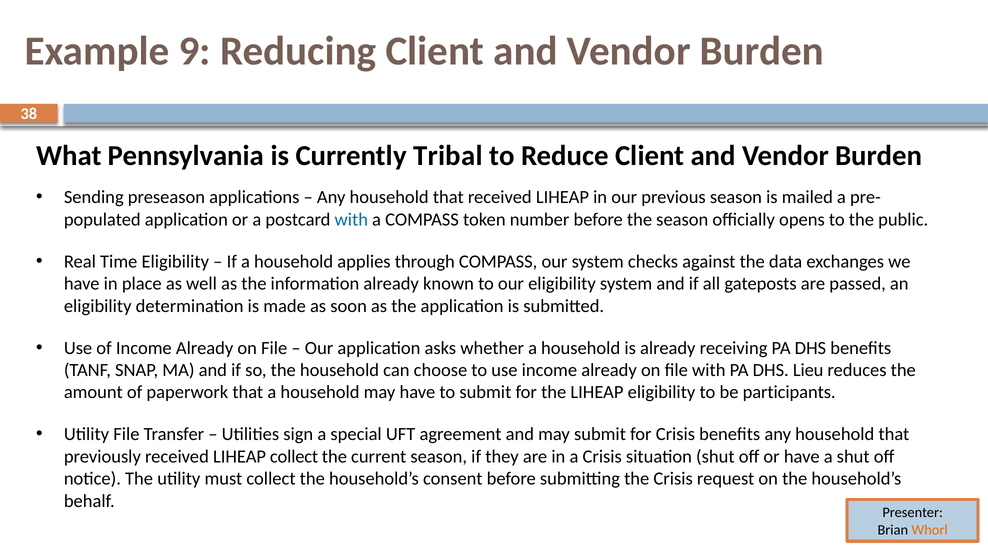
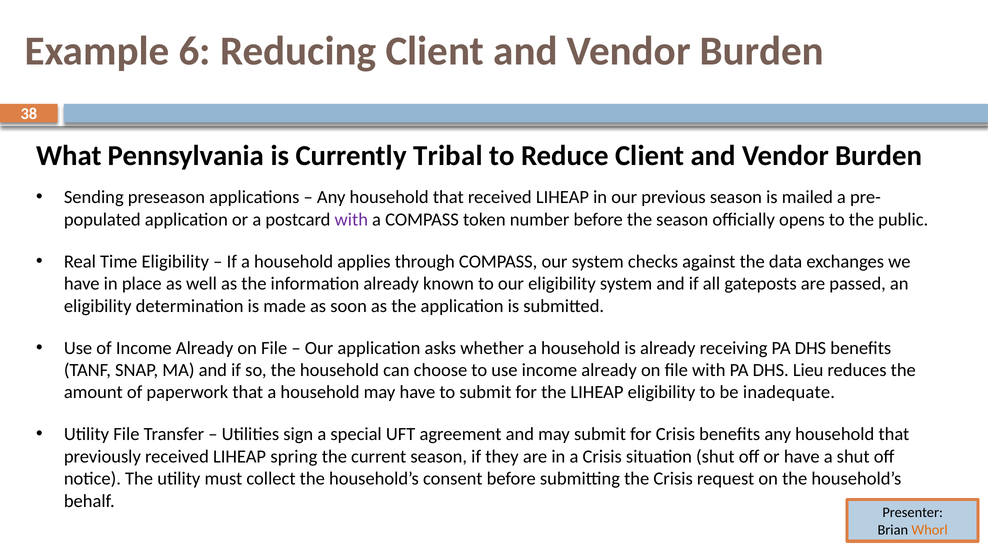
9: 9 -> 6
with at (351, 219) colour: blue -> purple
participants: participants -> inadequate
LIHEAP collect: collect -> spring
